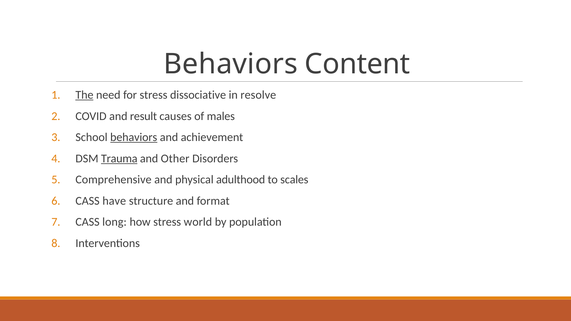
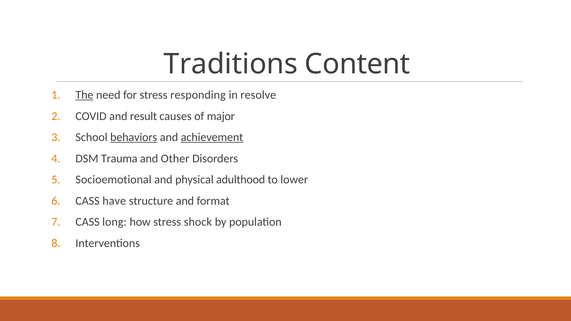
Behaviors at (231, 64): Behaviors -> Traditions
dissociative: dissociative -> responding
males: males -> major
achievement underline: none -> present
Trauma underline: present -> none
Comprehensive: Comprehensive -> Socioemotional
scales: scales -> lower
world: world -> shock
